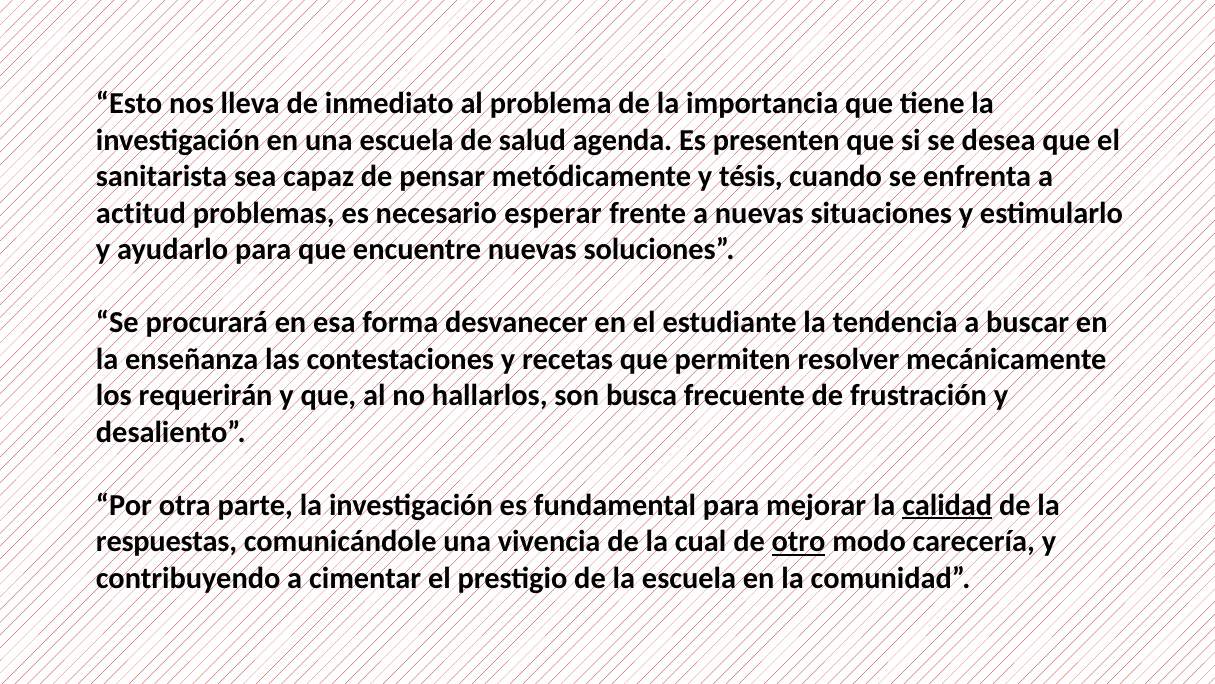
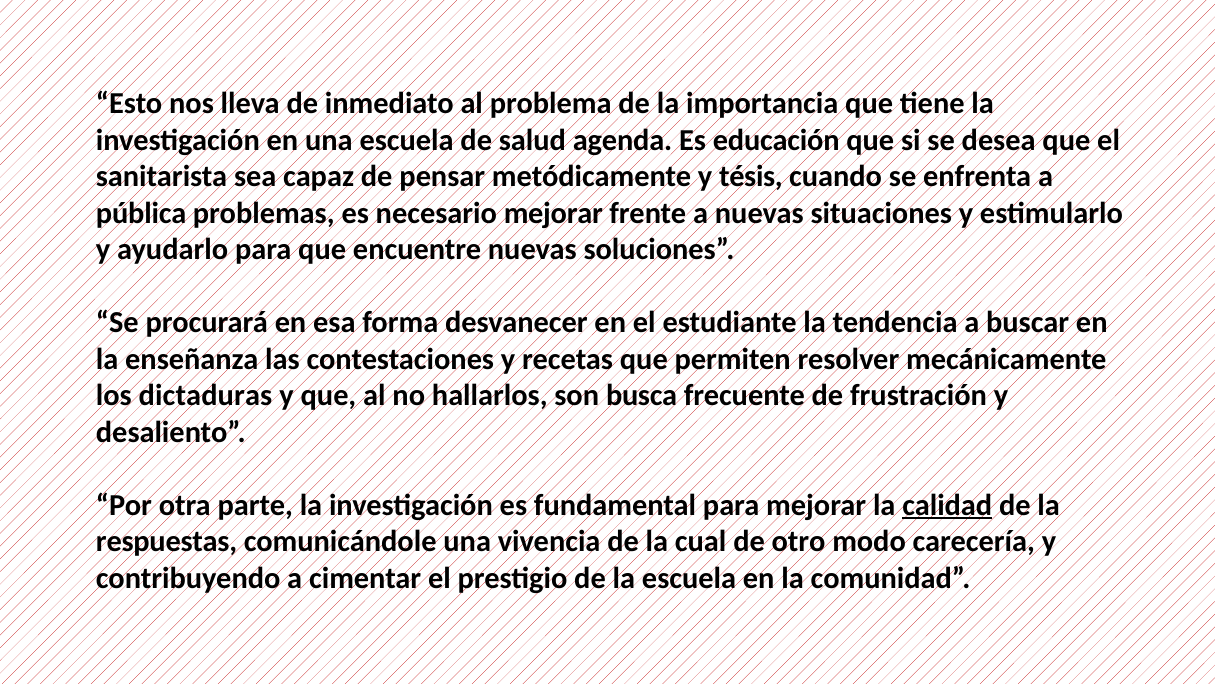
presenten: presenten -> educación
actitud: actitud -> pública
necesario esperar: esperar -> mejorar
requerirán: requerirán -> dictaduras
otro underline: present -> none
